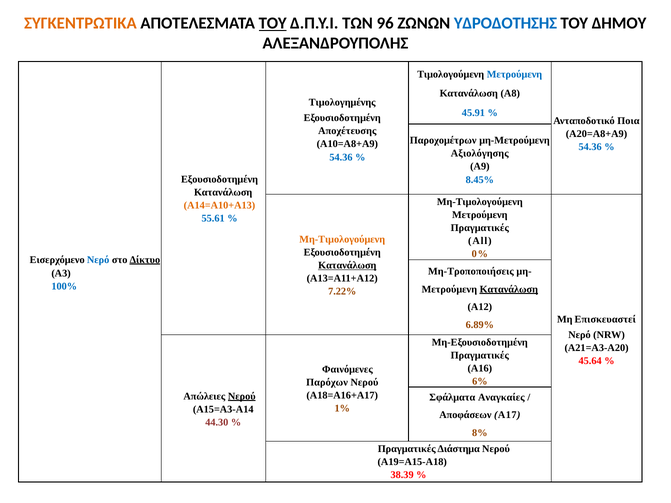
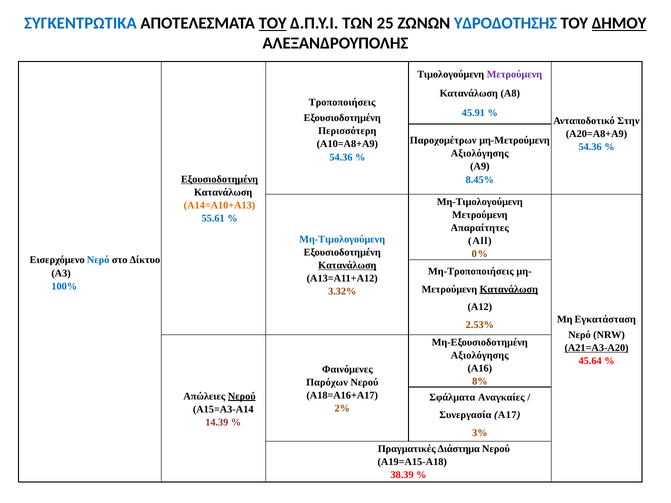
ΣΥΓΚΕΝΤΡΩΤΙΚΑ colour: orange -> blue
96: 96 -> 25
ΔΗΜΟΥ underline: none -> present
Μετρούμενη at (514, 74) colour: blue -> purple
Τιμολογημένης: Τιμολογημένης -> Τροποποιήσεις
Ποια: Ποια -> Στην
Αποχέτευσης: Αποχέτευσης -> Περισσότερη
Εξουσιοδοτημένη at (220, 179) underline: none -> present
Πραγματικές at (480, 228): Πραγματικές -> Απαραίτητες
Μη-Τιμολογούμενη at (342, 239) colour: orange -> blue
Δίκτυο underline: present -> none
7.22%: 7.22% -> 3.32%
Επισκευαστεί: Επισκευαστεί -> Εγκατάσταση
6.89%: 6.89% -> 2.53%
Α21=Α3-Α20 underline: none -> present
Πραγματικές at (480, 355): Πραγματικές -> Αξιολόγησης
6%: 6% -> 8%
1%: 1% -> 2%
Αποφάσεων: Αποφάσεων -> Συνεργασία
44.30: 44.30 -> 14.39
8%: 8% -> 3%
